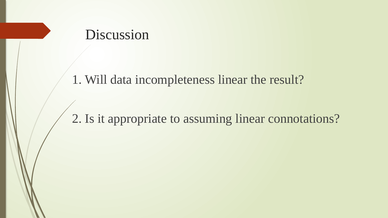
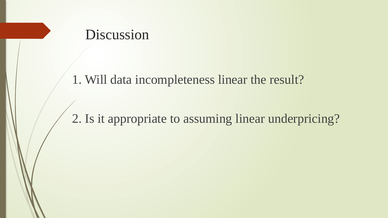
connotations: connotations -> underpricing
